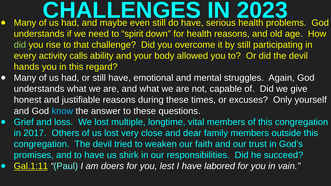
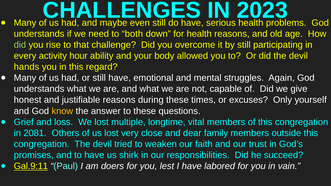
spirit: spirit -> both
calls: calls -> hour
know colour: light blue -> yellow
2017: 2017 -> 2081
Gal.1:11: Gal.1:11 -> Gal.9:11
